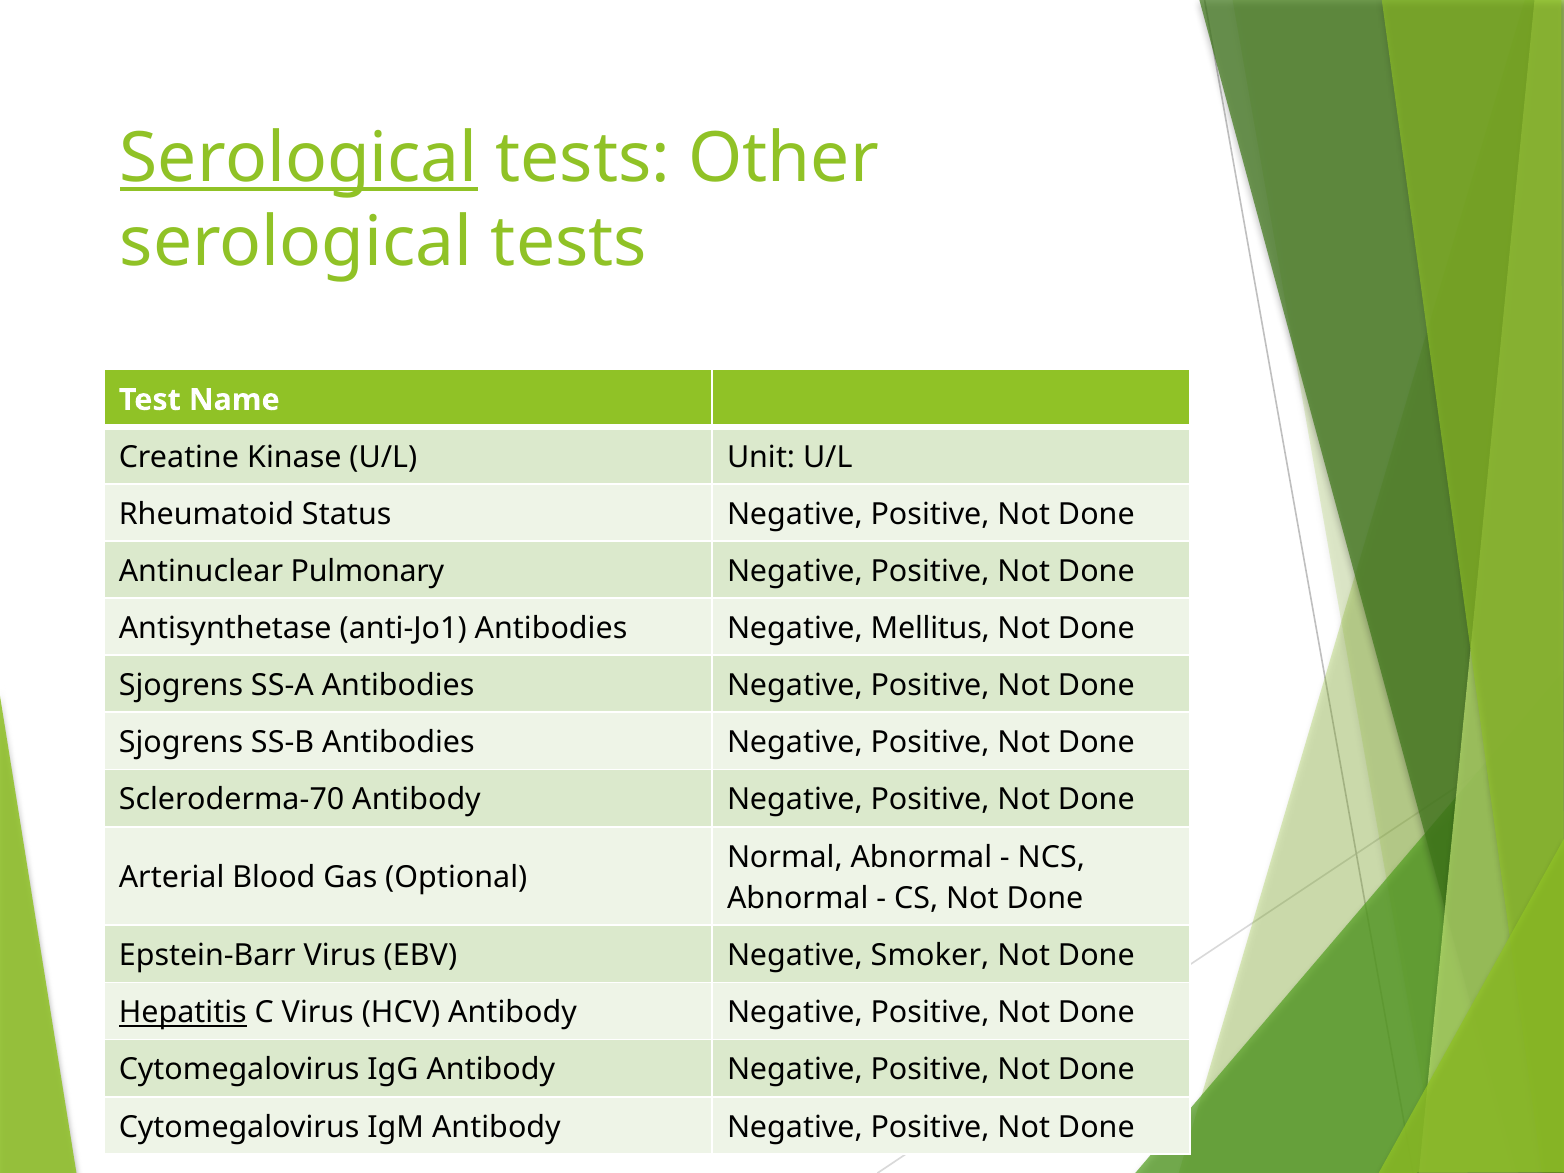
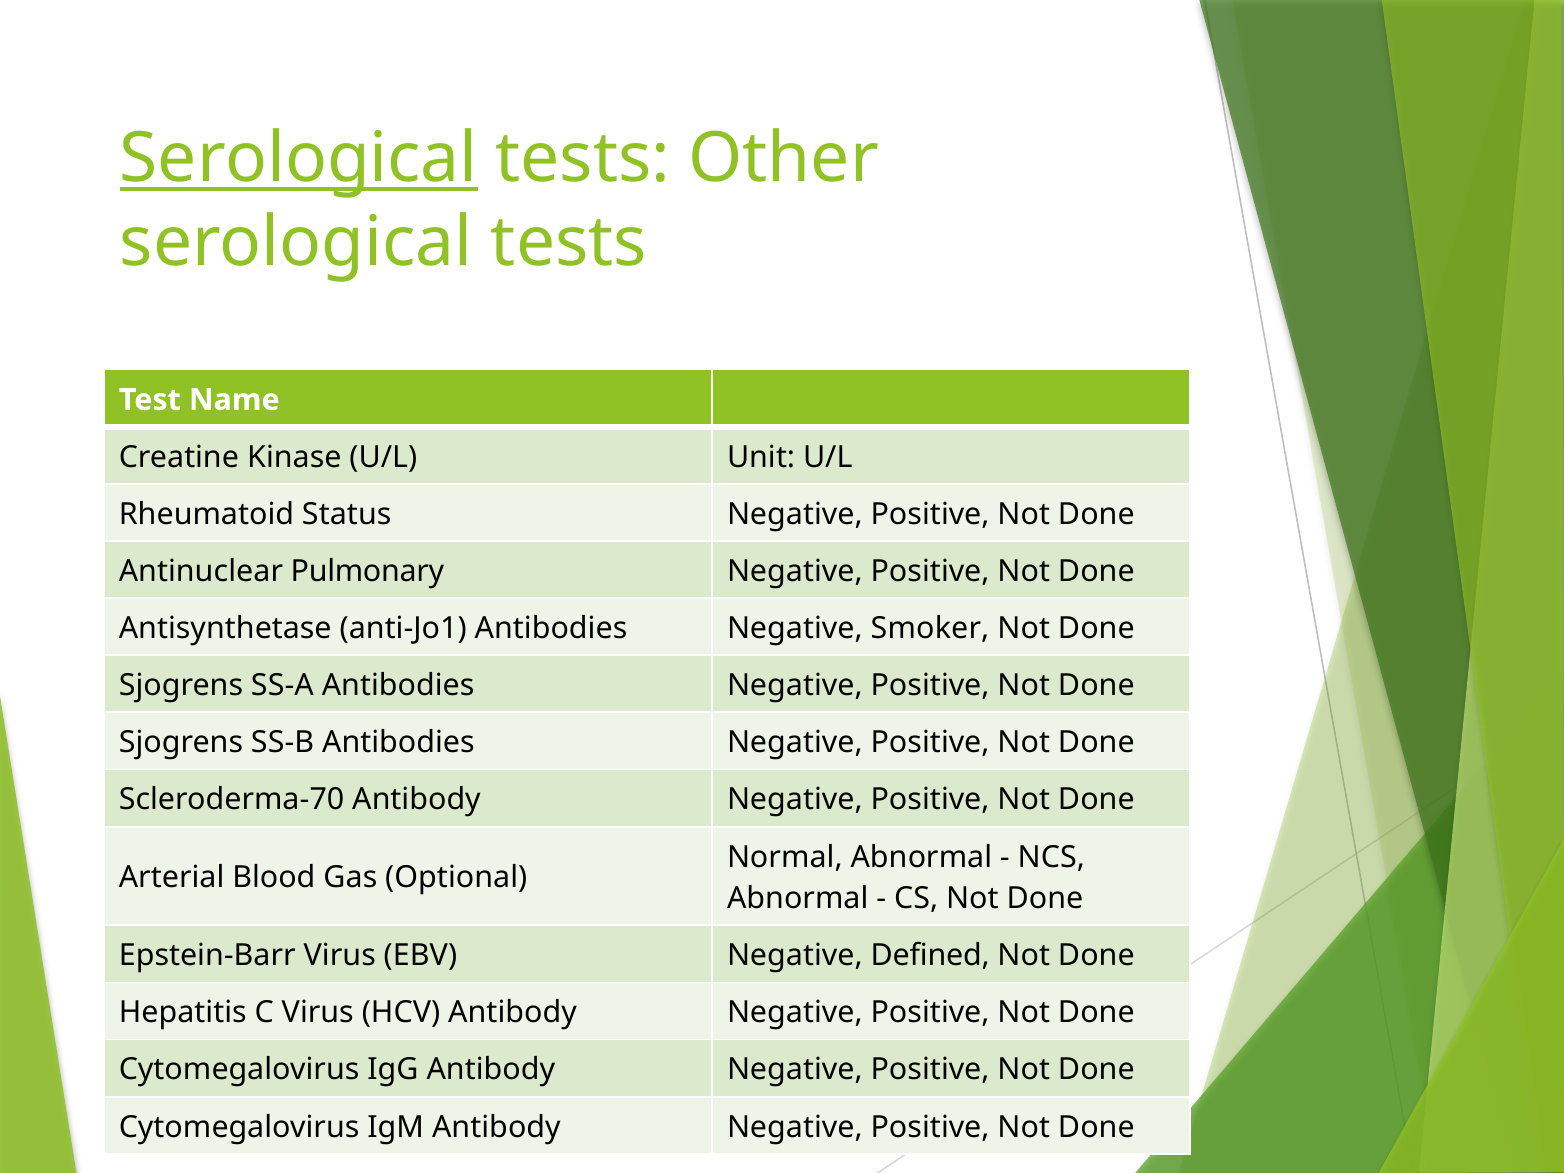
Mellitus: Mellitus -> Smoker
Smoker: Smoker -> Defined
Hepatitis underline: present -> none
